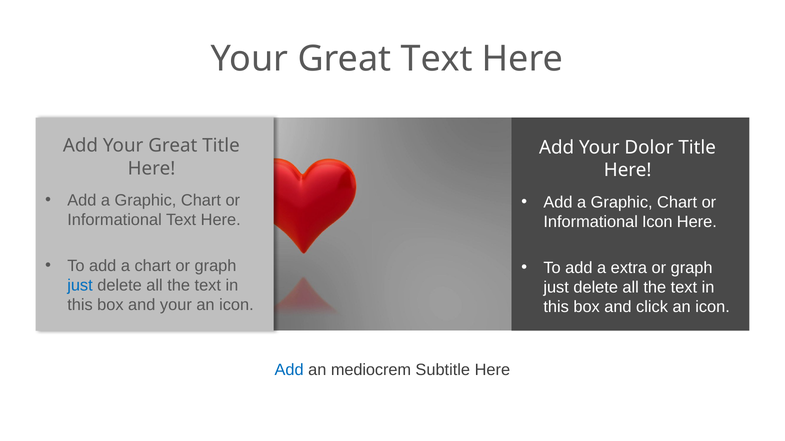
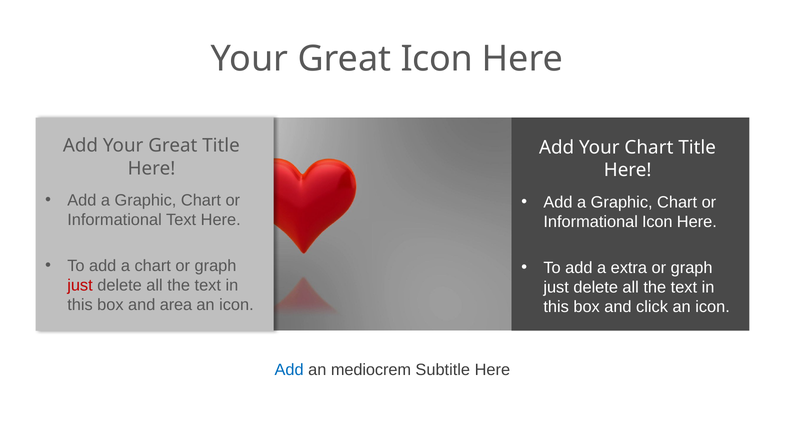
Great Text: Text -> Icon
Your Dolor: Dolor -> Chart
just at (80, 286) colour: blue -> red
and your: your -> area
